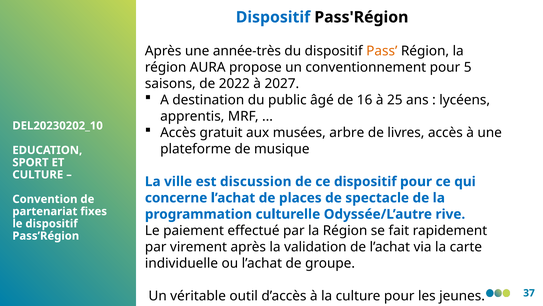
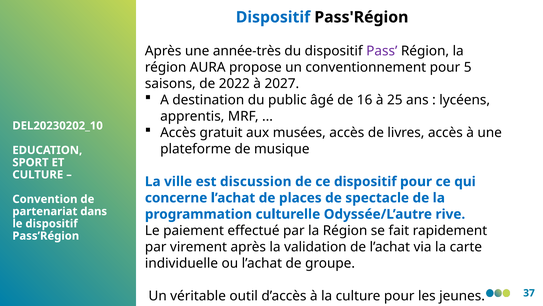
Pass colour: orange -> purple
musées arbre: arbre -> accès
fixes: fixes -> dans
